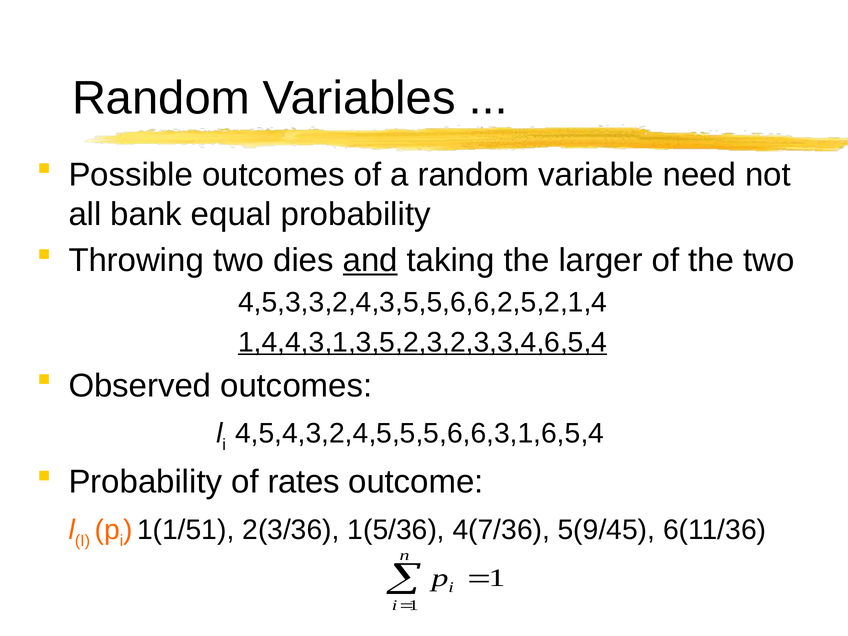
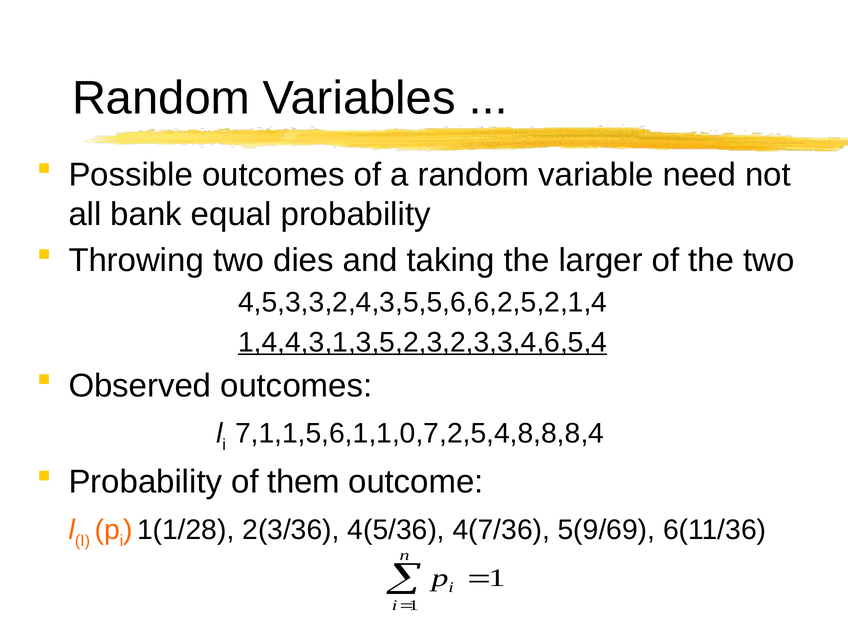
and underline: present -> none
4,5,4,3,2,4,5,5,5,6,6,3,1,6,5,4: 4,5,4,3,2,4,5,5,5,6,6,3,1,6,5,4 -> 7,1,1,5,6,1,1,0,7,2,5,4,8,8,8,4
rates: rates -> them
1(1/51: 1(1/51 -> 1(1/28
1(5/36: 1(5/36 -> 4(5/36
5(9/45: 5(9/45 -> 5(9/69
